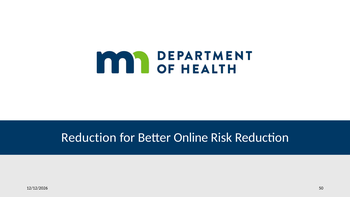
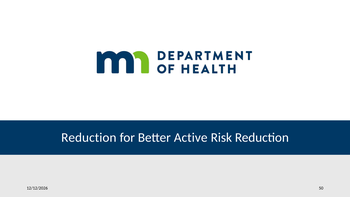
Online: Online -> Active
